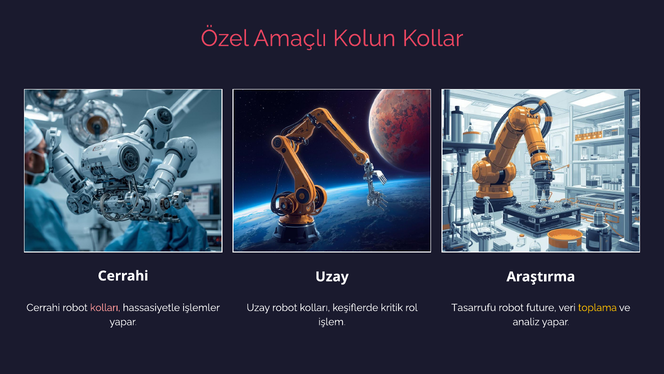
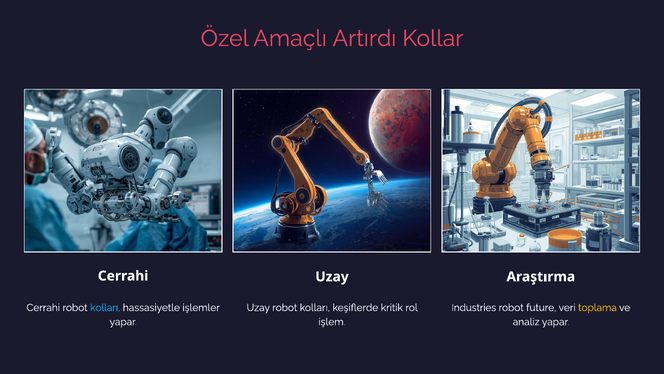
Kolun: Kolun -> Artırdı
kolları at (105, 307) colour: pink -> light blue
Tasarrufu: Tasarrufu -> Industries
